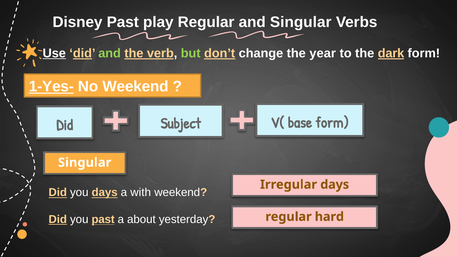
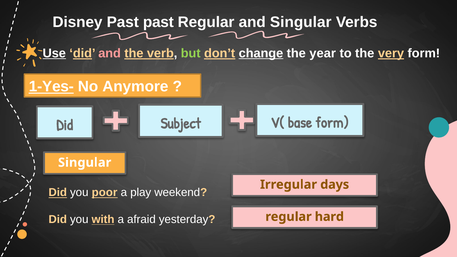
Past play: play -> past
and at (110, 53) colour: light green -> pink
change underline: none -> present
dark: dark -> very
No Weekend: Weekend -> Anymore
you days: days -> poor
with: with -> play
Did at (58, 220) underline: present -> none
you past: past -> with
about: about -> afraid
